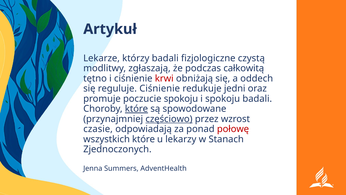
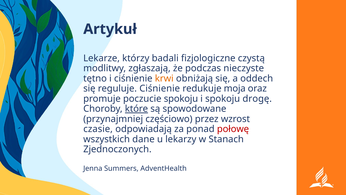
całkowitą: całkowitą -> nieczyste
krwi colour: red -> orange
jedni: jedni -> moja
spokoju badali: badali -> drogę
częściowo underline: present -> none
wszystkich które: które -> dane
